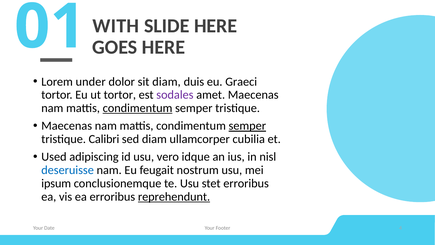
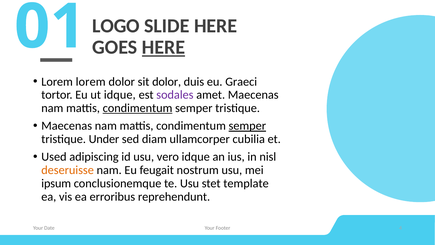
WITH: WITH -> LOGO
HERE at (164, 47) underline: none -> present
Lorem under: under -> lorem
sit diam: diam -> dolor
ut tortor: tortor -> idque
Calibri: Calibri -> Under
deseruisse colour: blue -> orange
stet erroribus: erroribus -> template
reprehendunt underline: present -> none
